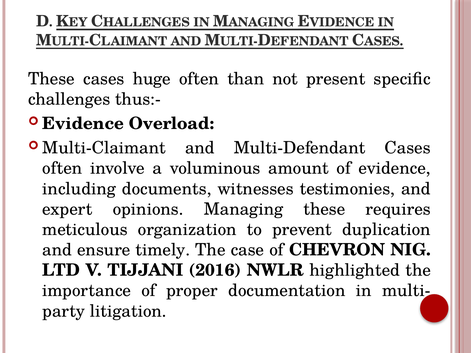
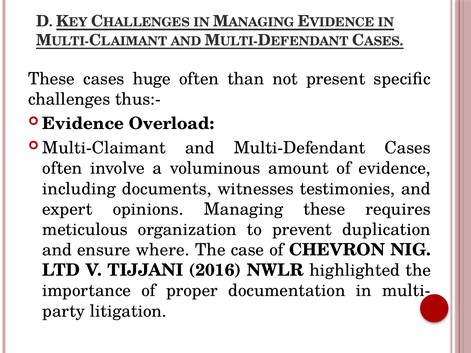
timely: timely -> where
